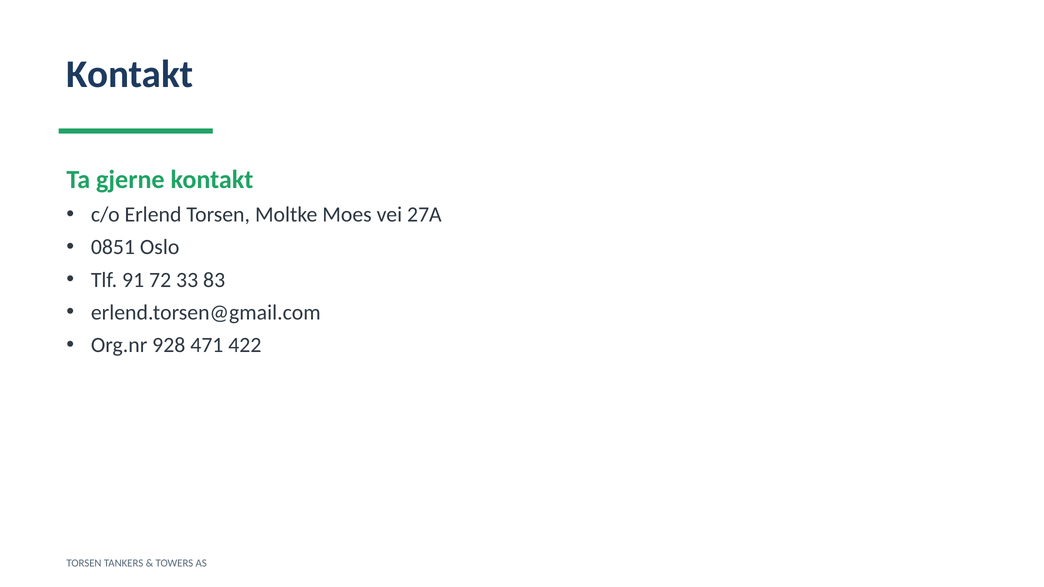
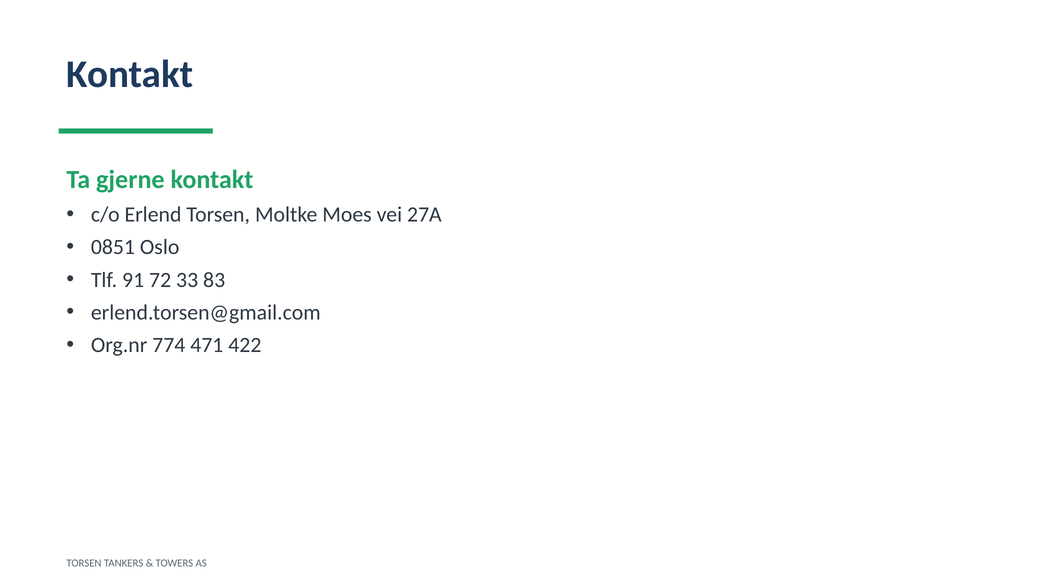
928: 928 -> 774
